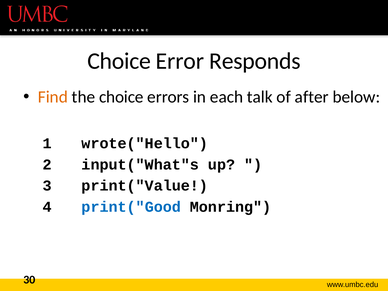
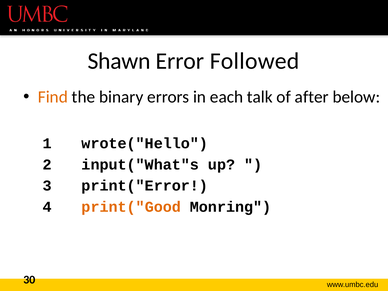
Choice at (119, 61): Choice -> Shawn
Responds: Responds -> Followed
the choice: choice -> binary
print("Value: print("Value -> print("Error
print("Good colour: blue -> orange
